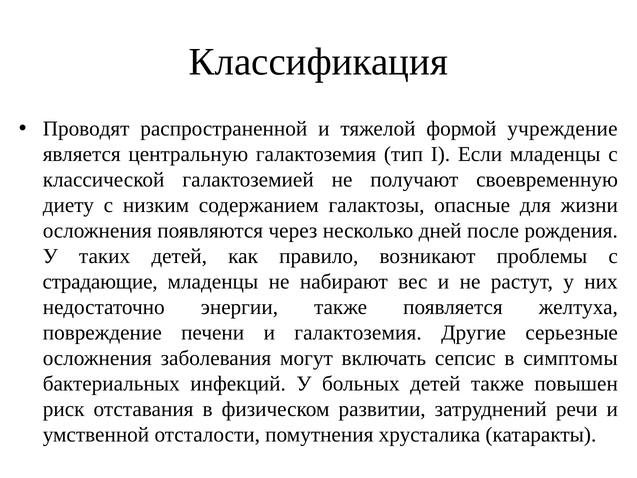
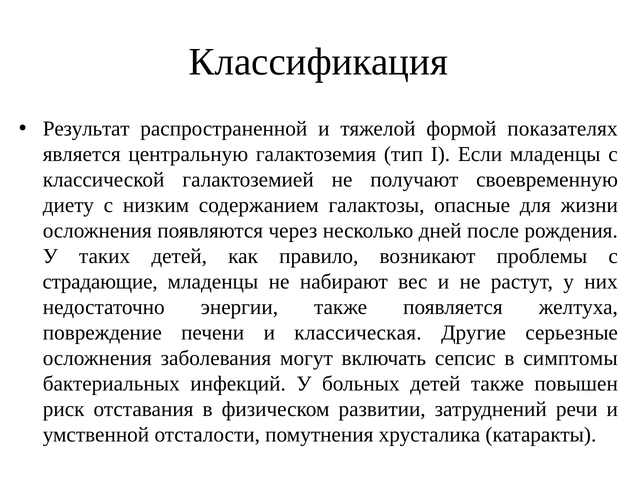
Проводят: Проводят -> Результат
учреждение: учреждение -> показателях
и галактоземия: галактоземия -> классическая
